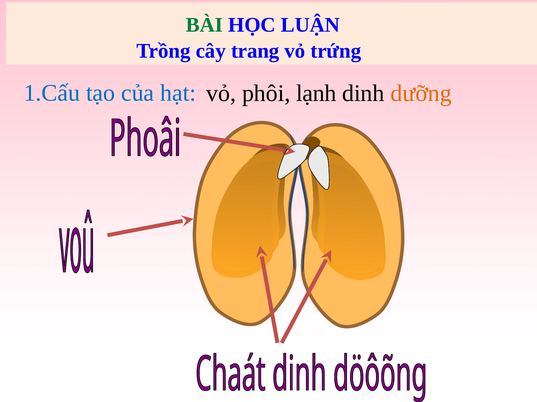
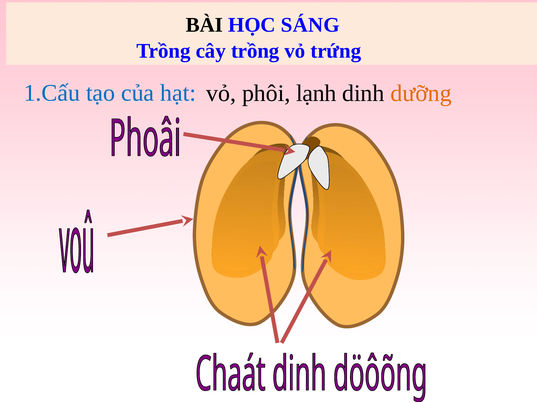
BÀI colour: green -> black
LUẬN: LUẬN -> SÁNG
cây trang: trang -> trồng
